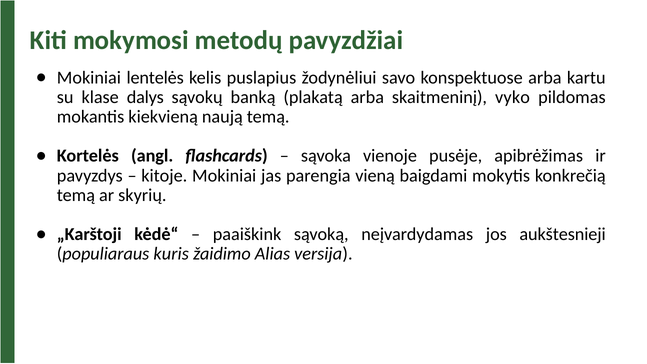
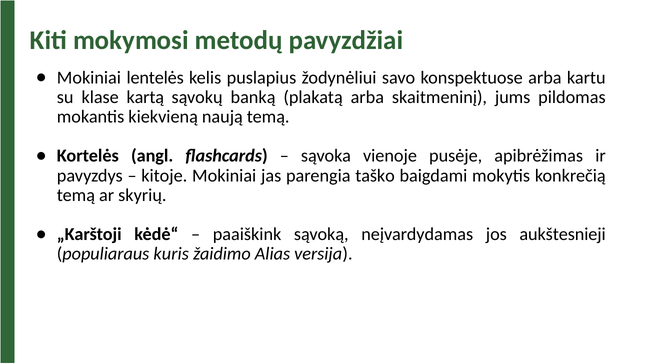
dalys: dalys -> kartą
vyko: vyko -> jums
vieną: vieną -> taško
